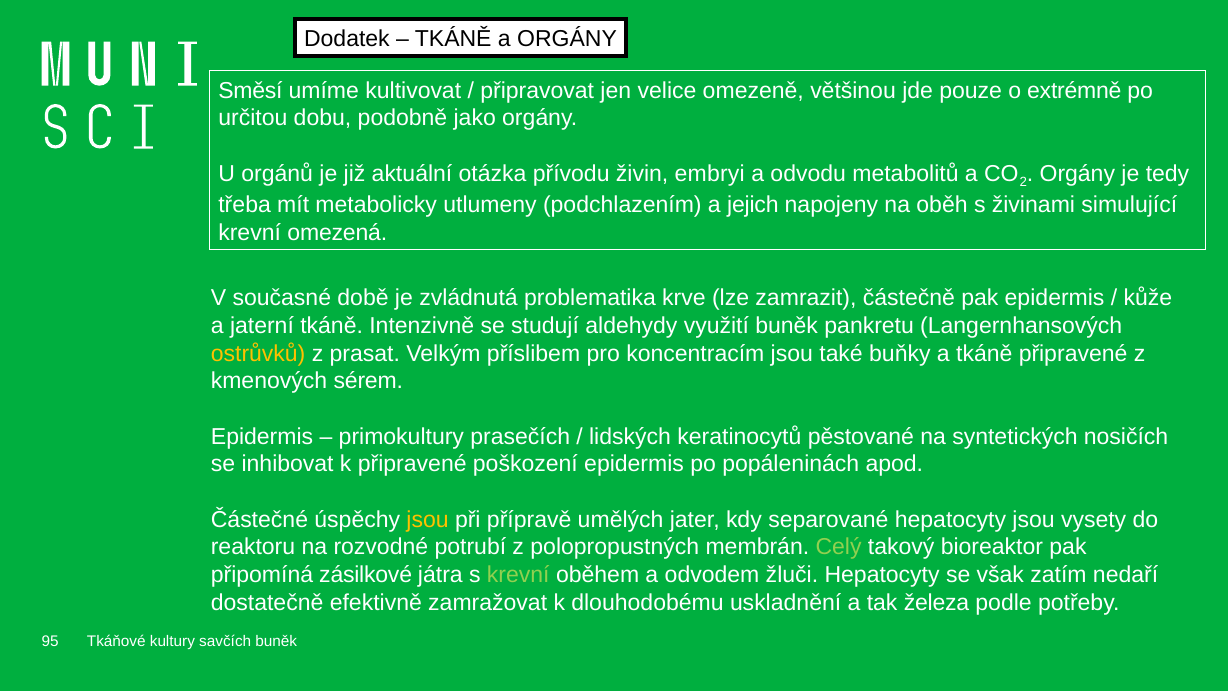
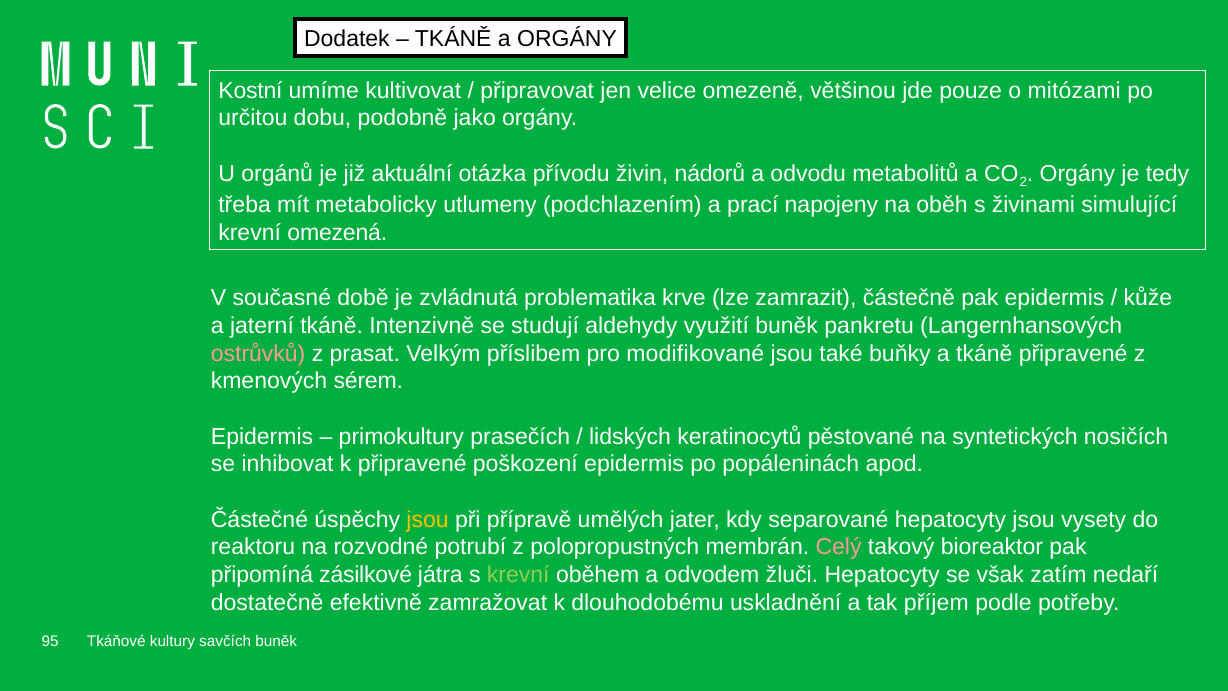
Směsí: Směsí -> Kostní
extrémně: extrémně -> mitózami
embryi: embryi -> nádorů
jejich: jejich -> prací
ostrůvků colour: yellow -> pink
koncentracím: koncentracím -> modifikované
Celý colour: light green -> pink
železa: železa -> příjem
